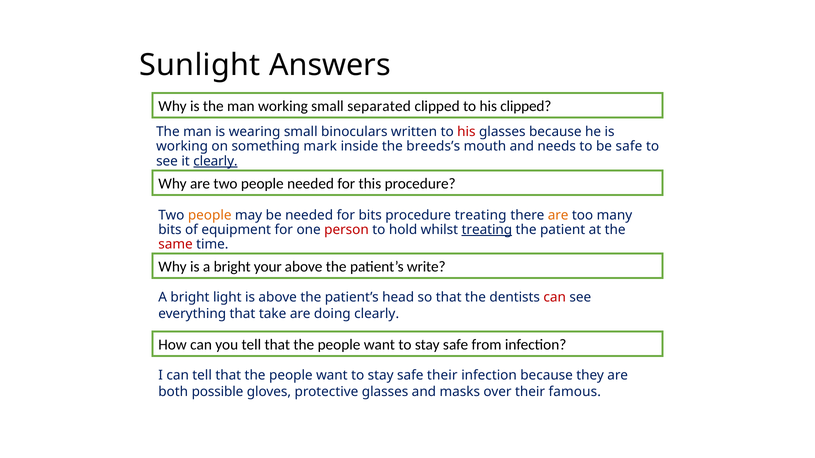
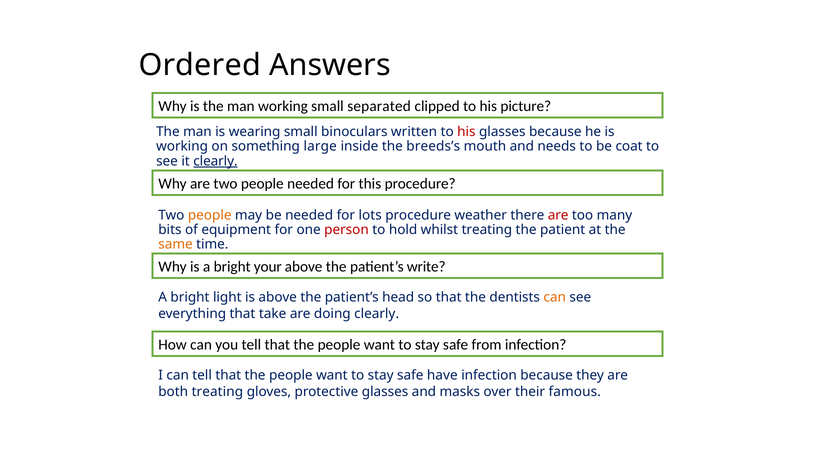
Sunlight: Sunlight -> Ordered
his clipped: clipped -> picture
mark: mark -> large
be safe: safe -> coat
for bits: bits -> lots
procedure treating: treating -> weather
are at (558, 215) colour: orange -> red
treating at (487, 230) underline: present -> none
same colour: red -> orange
can at (555, 298) colour: red -> orange
safe their: their -> have
both possible: possible -> treating
